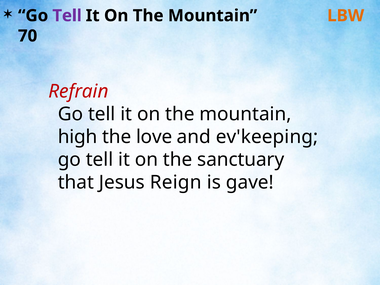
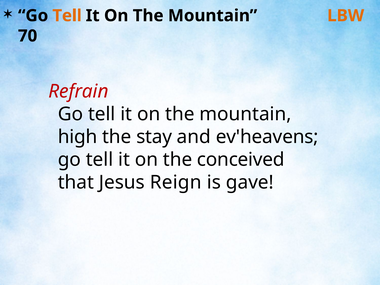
Tell at (67, 16) colour: purple -> orange
love: love -> stay
ev'keeping: ev'keeping -> ev'heavens
sanctuary: sanctuary -> conceived
